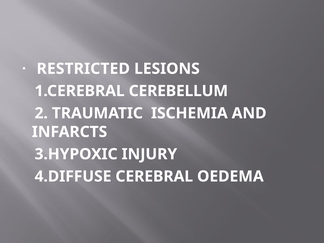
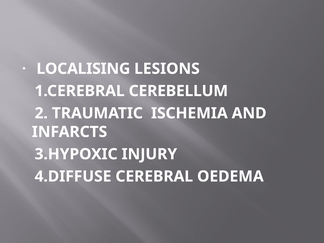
RESTRICTED: RESTRICTED -> LOCALISING
